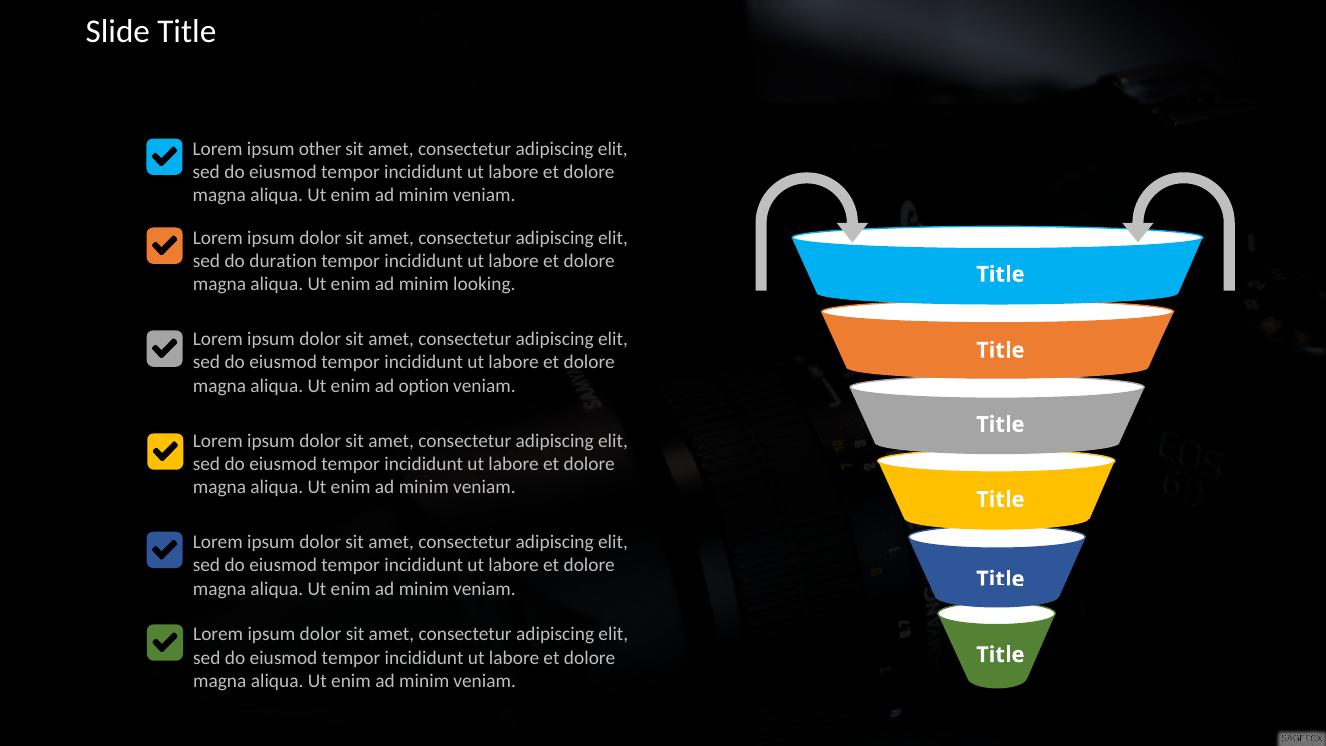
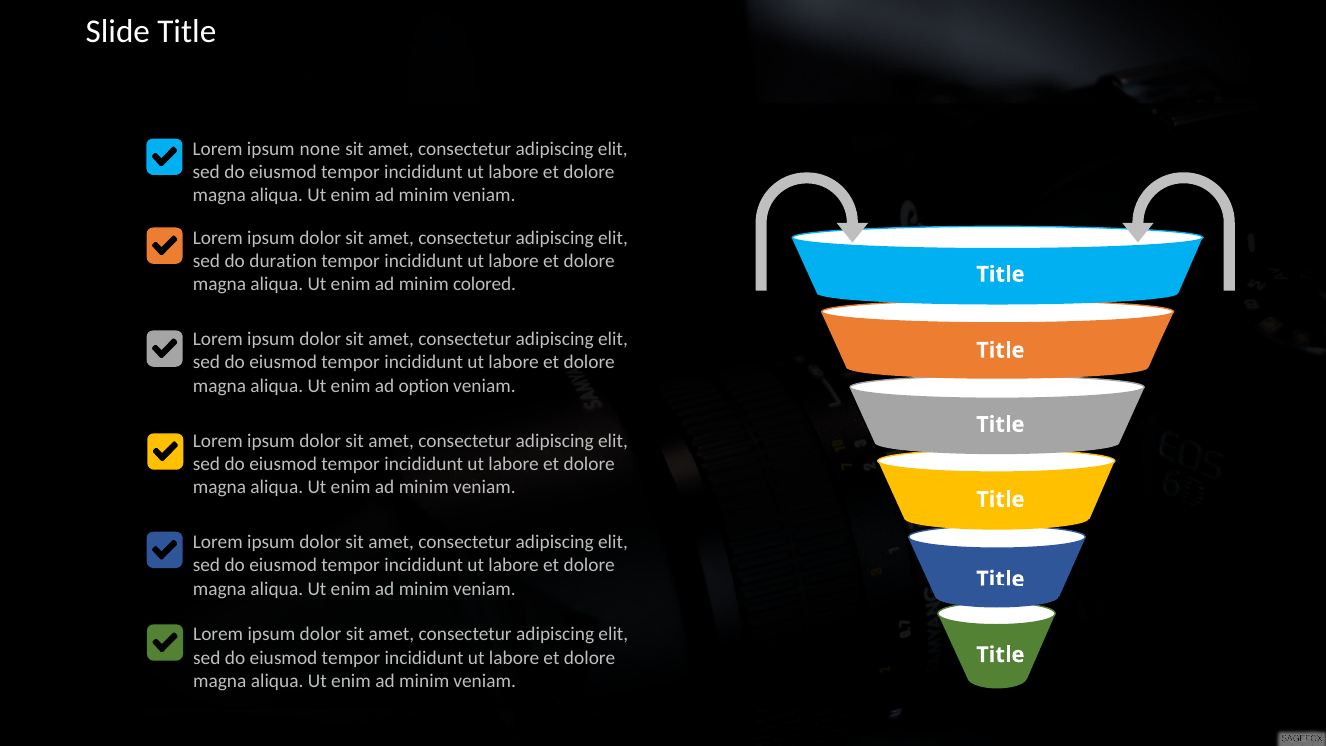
other: other -> none
looking: looking -> colored
